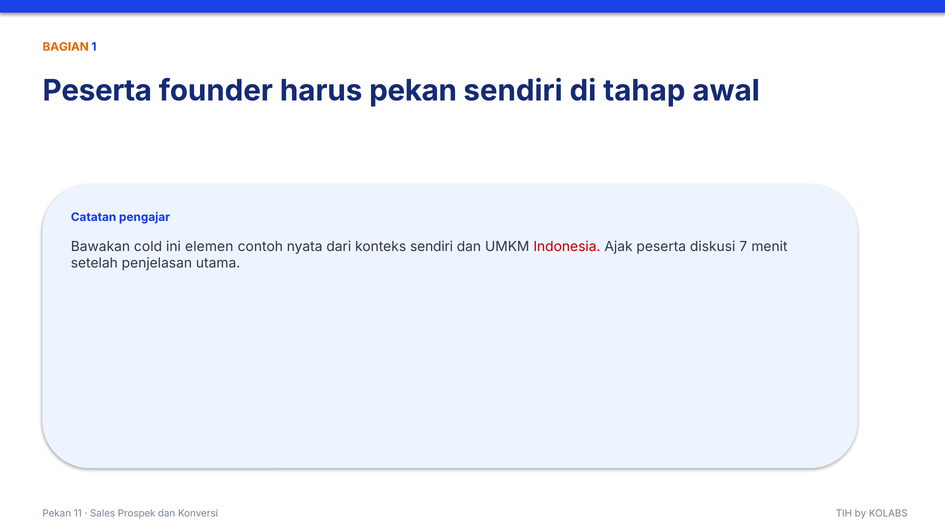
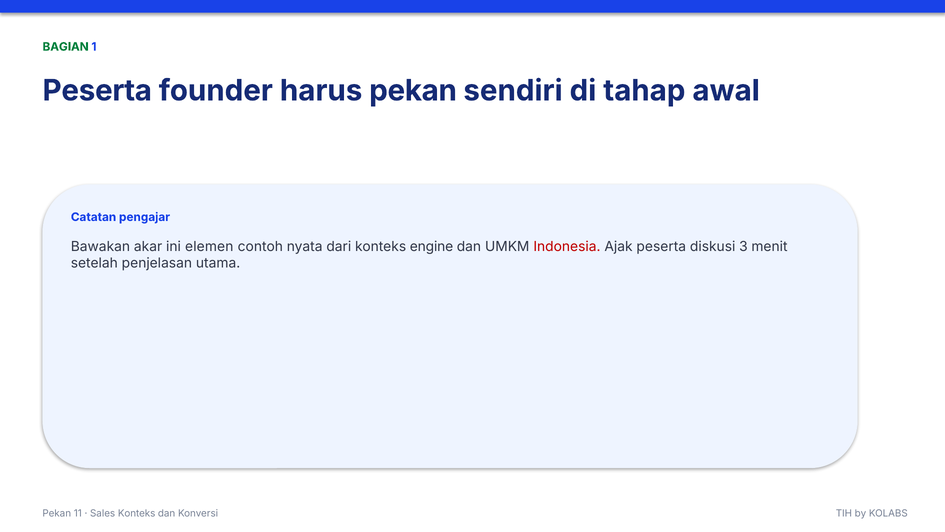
BAGIAN colour: orange -> green
cold: cold -> akar
konteks sendiri: sendiri -> engine
7: 7 -> 3
Sales Prospek: Prospek -> Konteks
